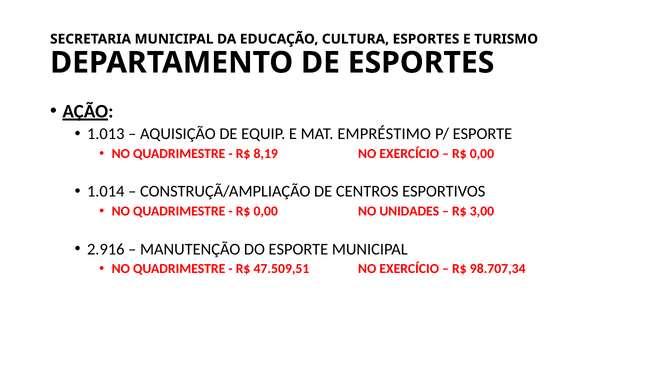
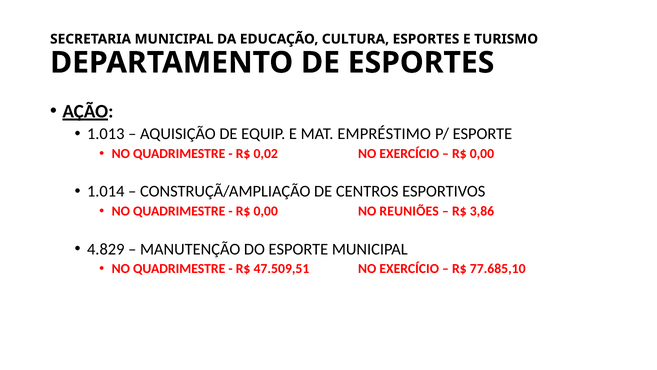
8,19: 8,19 -> 0,02
UNIDADES: UNIDADES -> REUNIÕES
3,00: 3,00 -> 3,86
2.916: 2.916 -> 4.829
98.707,34: 98.707,34 -> 77.685,10
